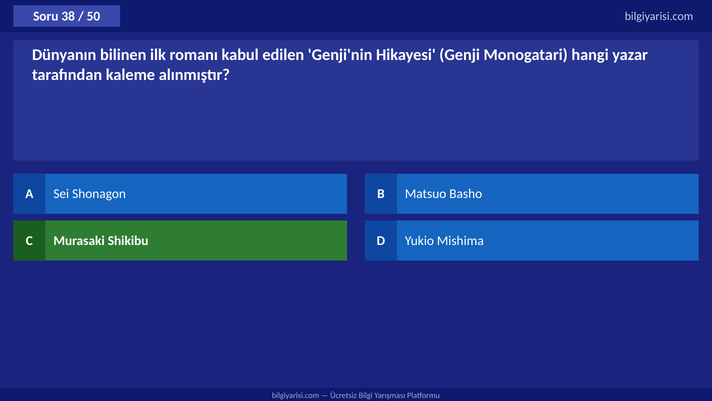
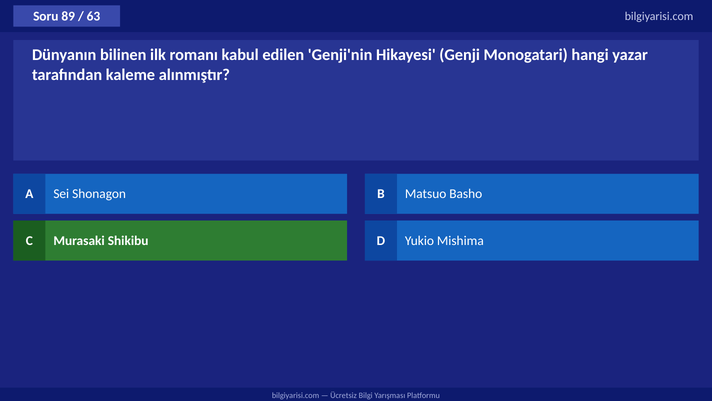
38: 38 -> 89
50: 50 -> 63
